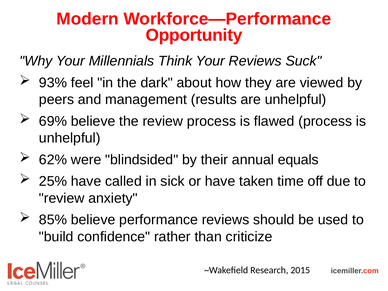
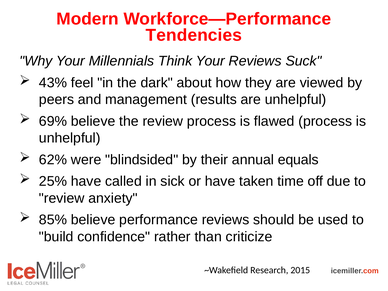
Opportunity: Opportunity -> Tendencies
93%: 93% -> 43%
